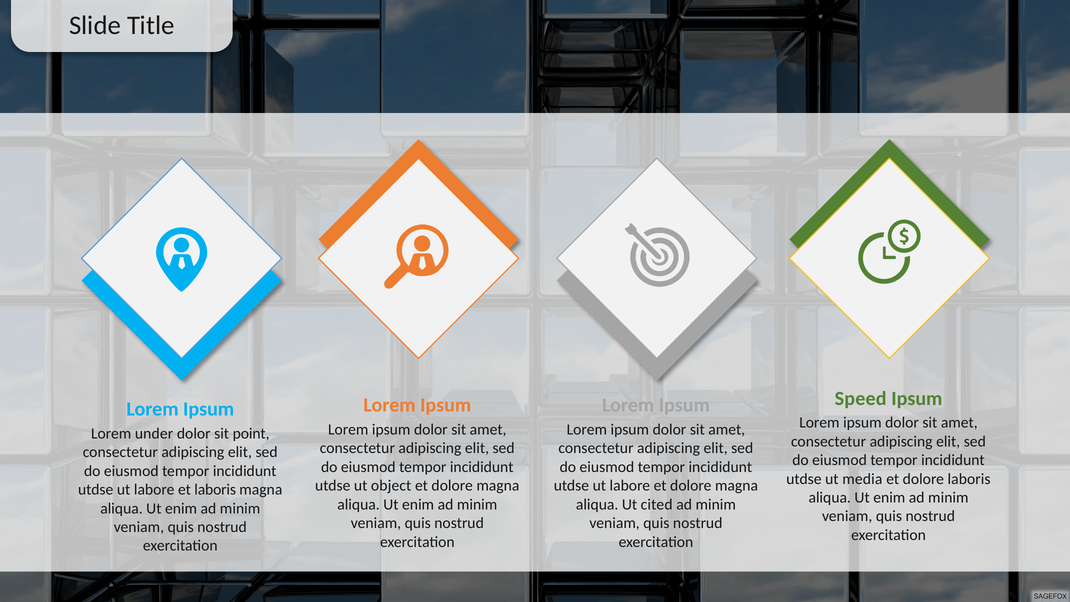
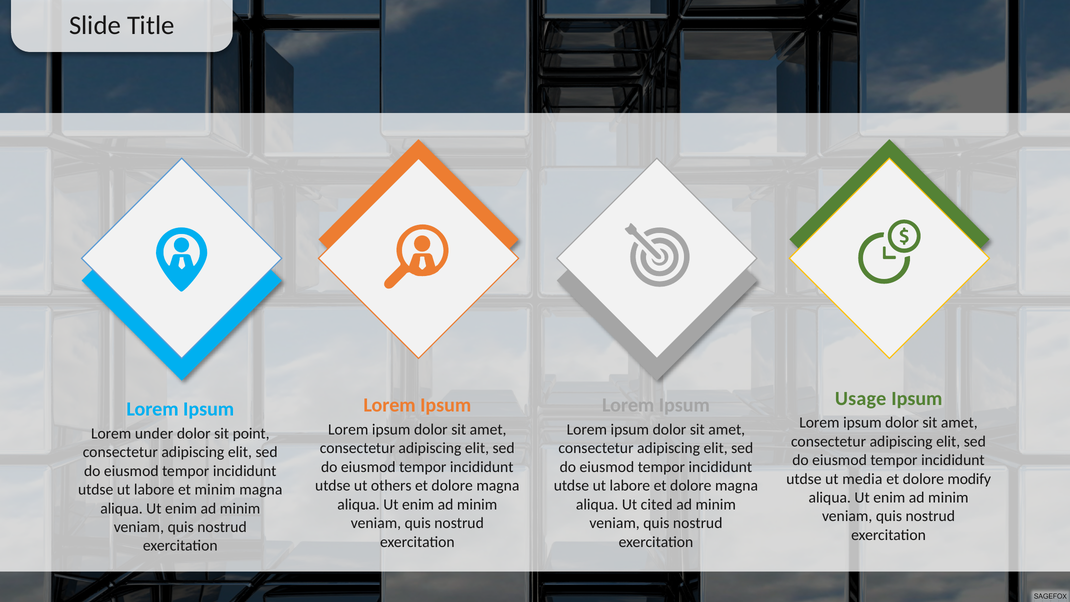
Speed: Speed -> Usage
dolore laboris: laboris -> modify
object: object -> others
et laboris: laboris -> minim
